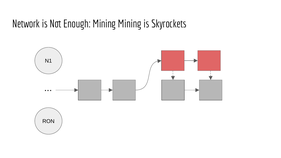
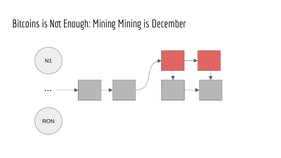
Network: Network -> Bitcoins
Skyrockets: Skyrockets -> December
